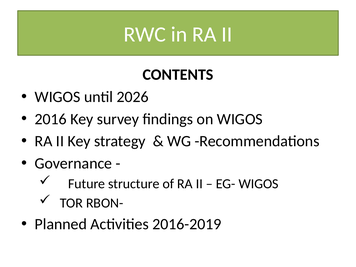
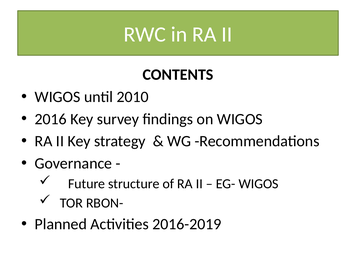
2026: 2026 -> 2010
